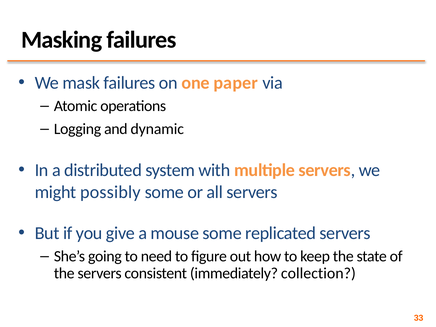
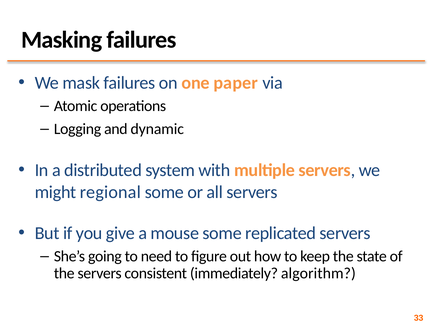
possibly: possibly -> regional
collection: collection -> algorithm
